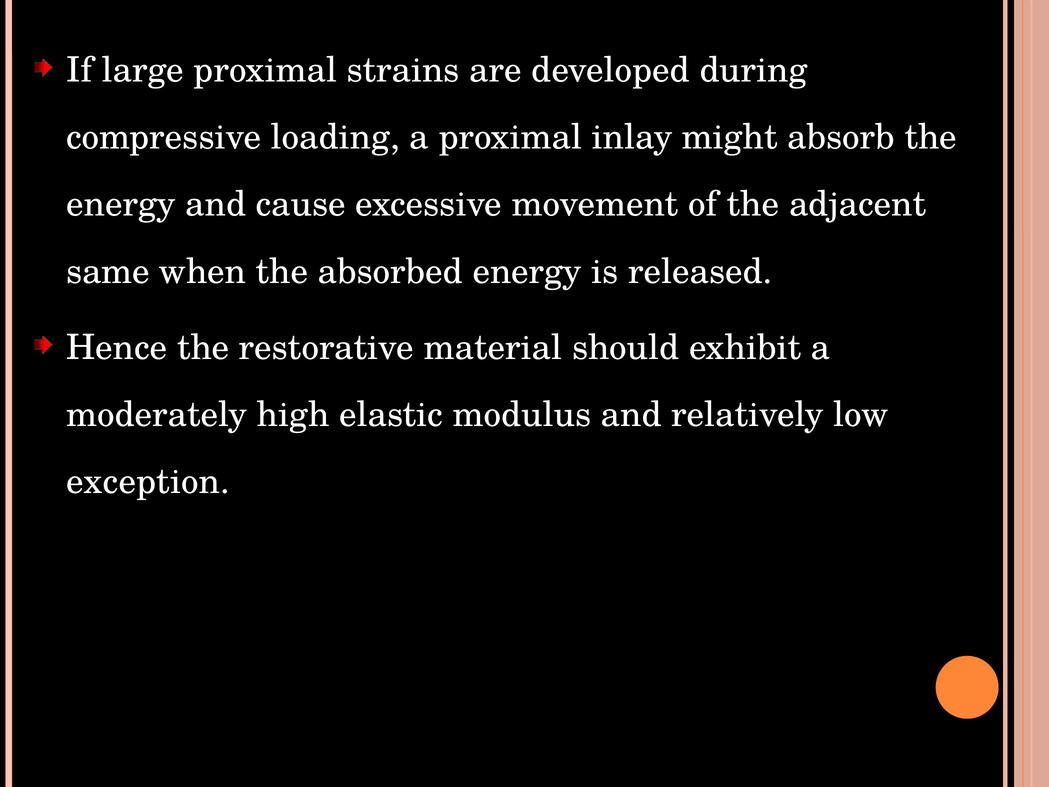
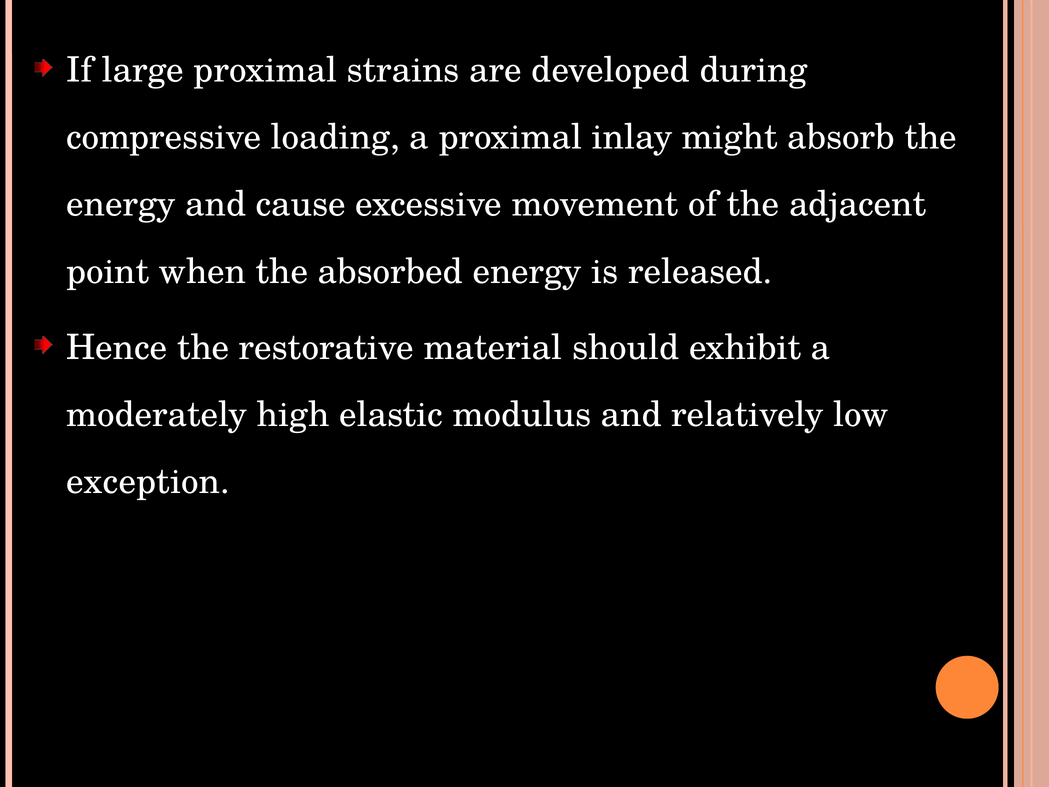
same: same -> point
